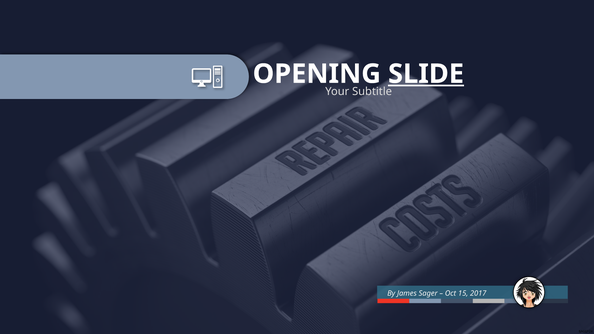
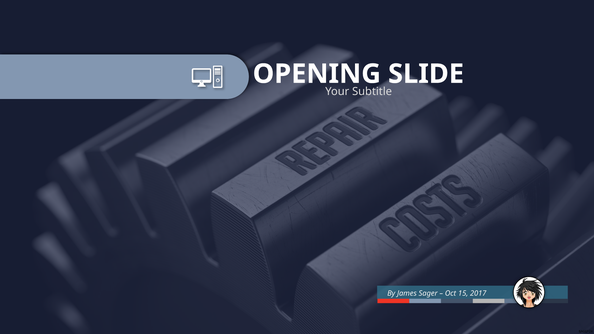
SLIDE underline: present -> none
